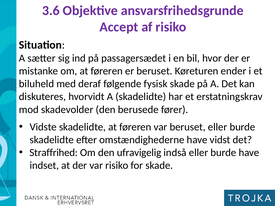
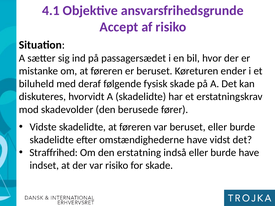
3.6: 3.6 -> 4.1
ufravigelig: ufravigelig -> erstatning
